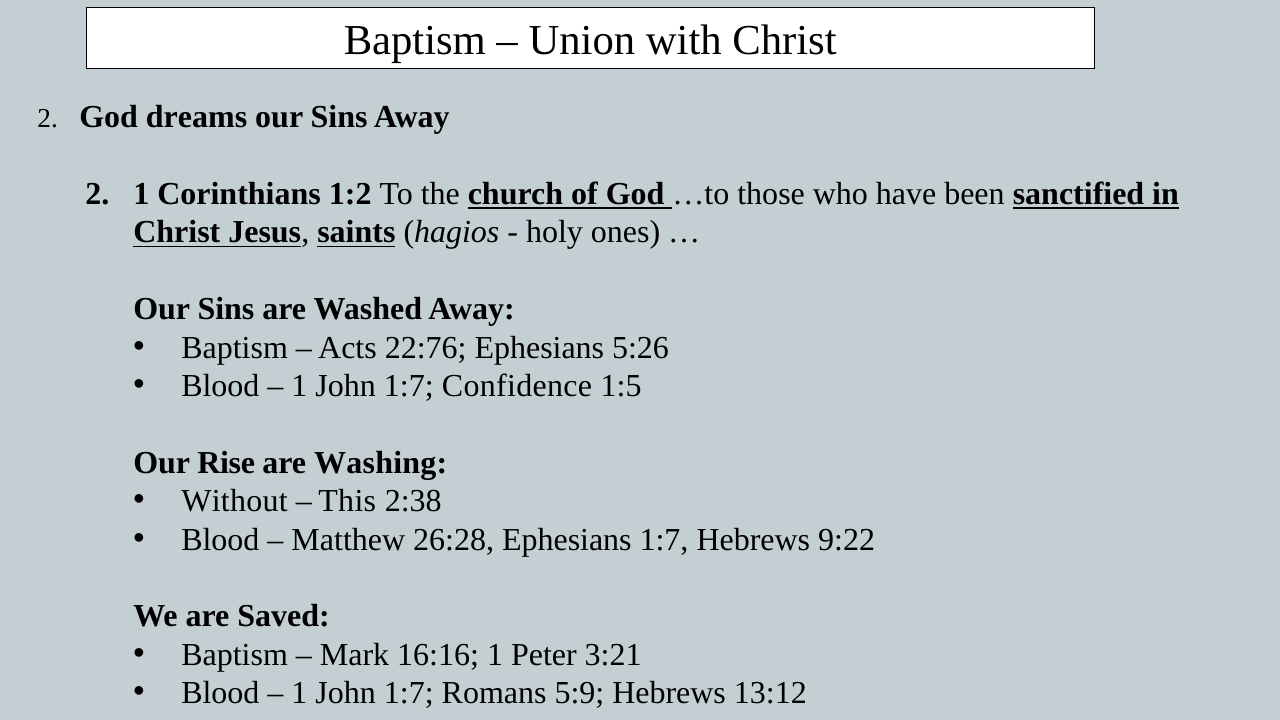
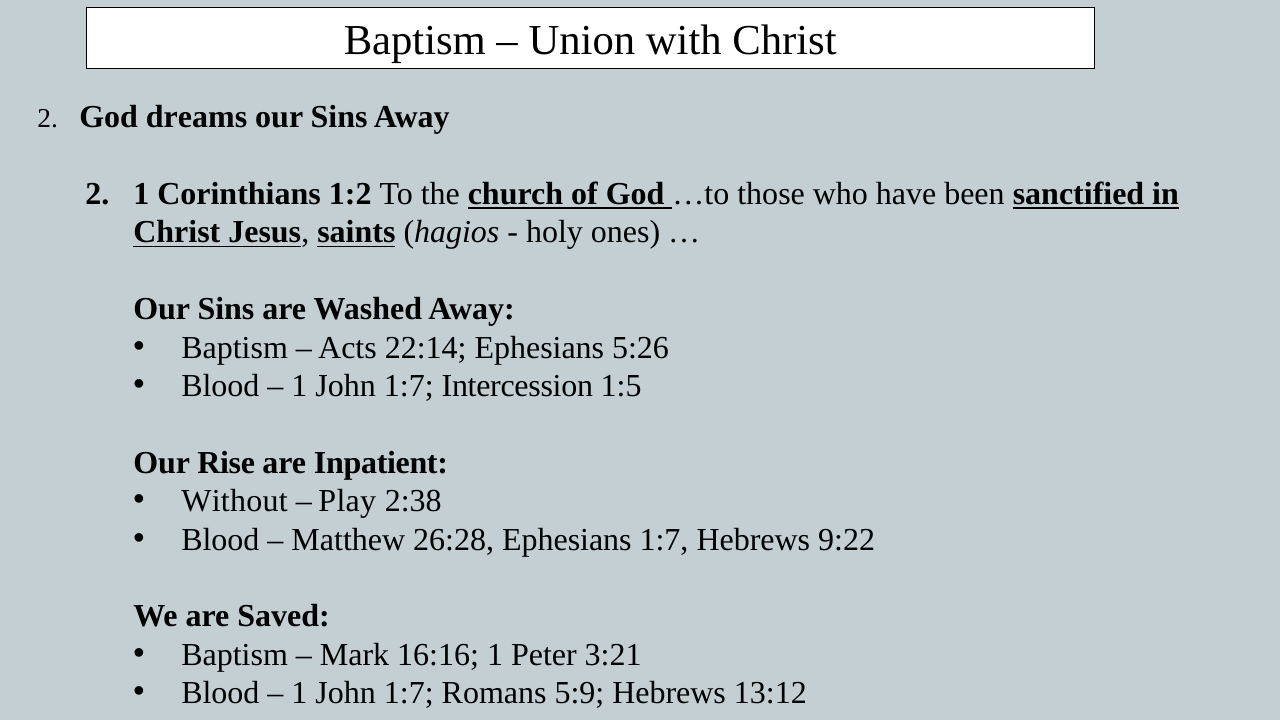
22:76: 22:76 -> 22:14
Confidence: Confidence -> Intercession
Washing: Washing -> Inpatient
This: This -> Play
